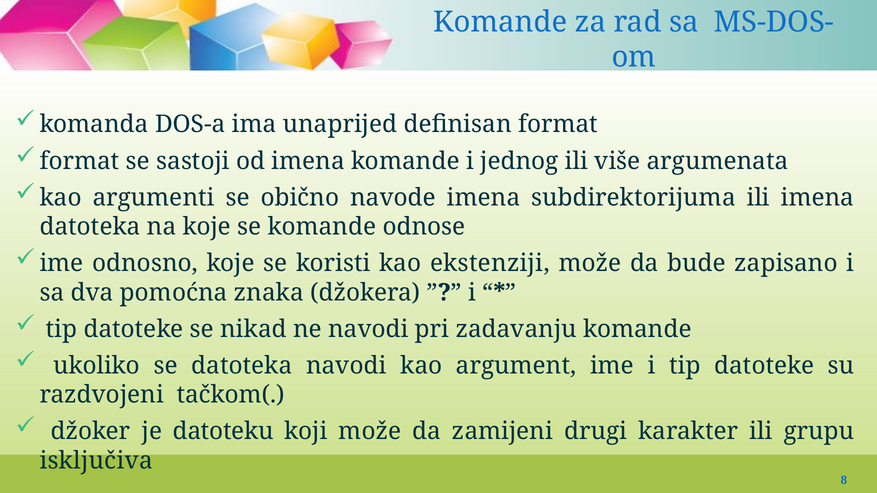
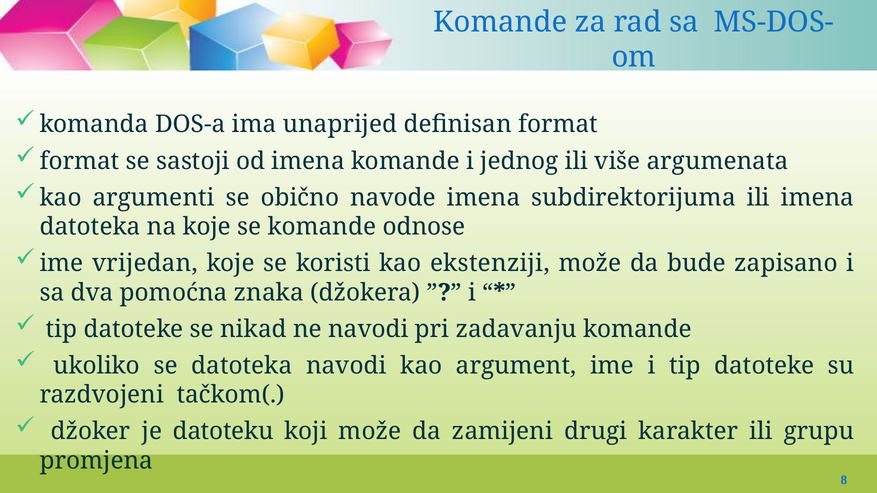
odnosno: odnosno -> vrijedan
isključiva: isključiva -> promjena
